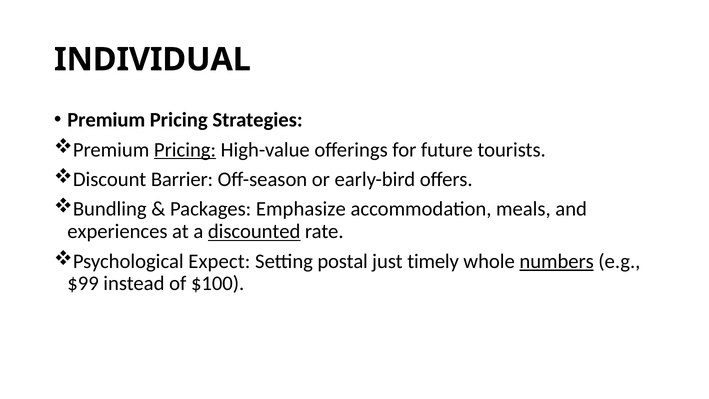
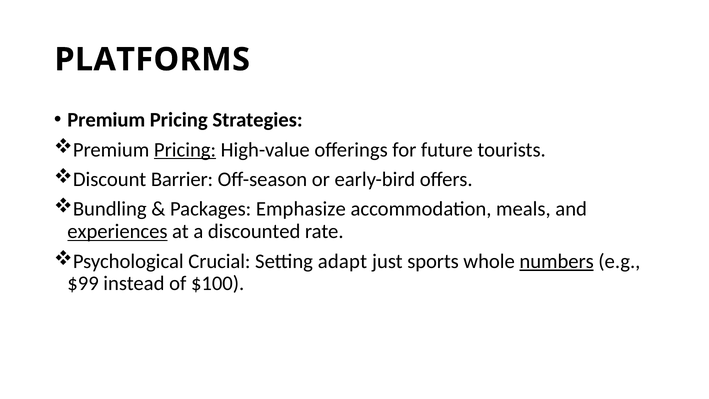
INDIVIDUAL: INDIVIDUAL -> PLATFORMS
experiences underline: none -> present
discounted underline: present -> none
Expect: Expect -> Crucial
postal: postal -> adapt
timely: timely -> sports
